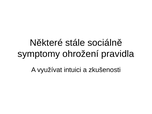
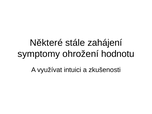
sociálně: sociálně -> zahájení
pravidla: pravidla -> hodnotu
